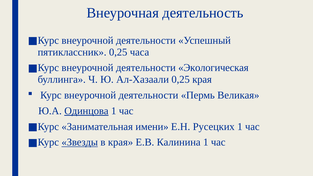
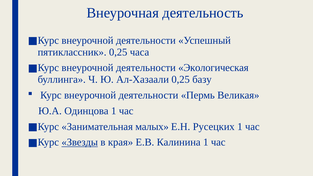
0,25 края: края -> базу
Одинцова underline: present -> none
имени: имени -> малых
